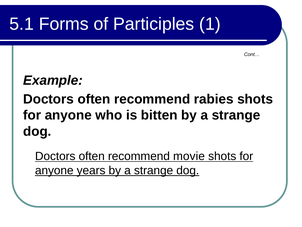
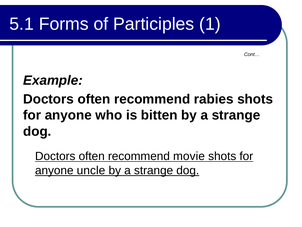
years: years -> uncle
